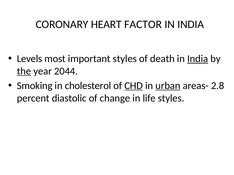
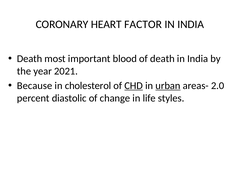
Levels at (30, 59): Levels -> Death
important styles: styles -> blood
India at (198, 59) underline: present -> none
the underline: present -> none
2044: 2044 -> 2021
Smoking: Smoking -> Because
2.8: 2.8 -> 2.0
